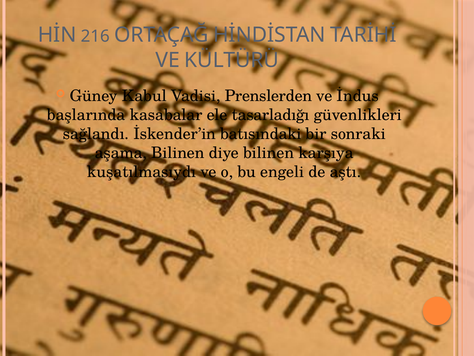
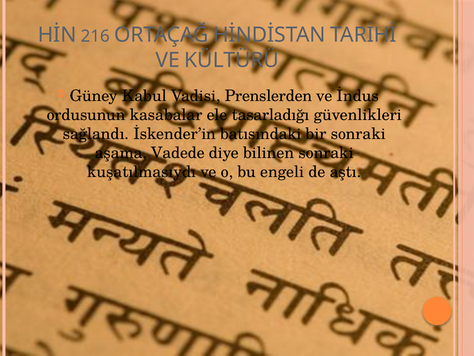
başlarında: başlarında -> ordusunun
aşama Bilinen: Bilinen -> Vadede
bilinen karşıya: karşıya -> sonraki
